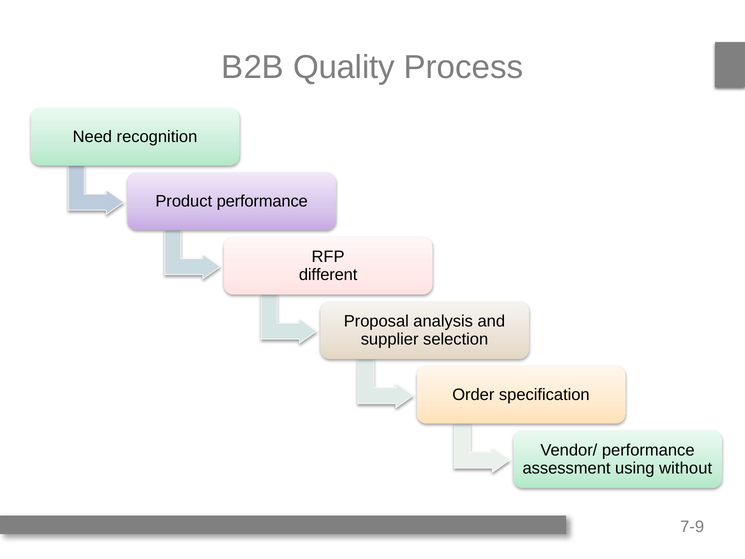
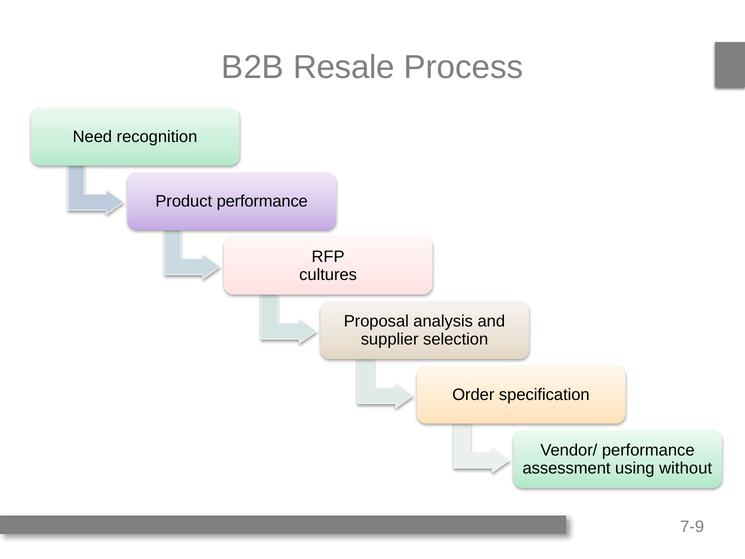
Quality: Quality -> Resale
different: different -> cultures
